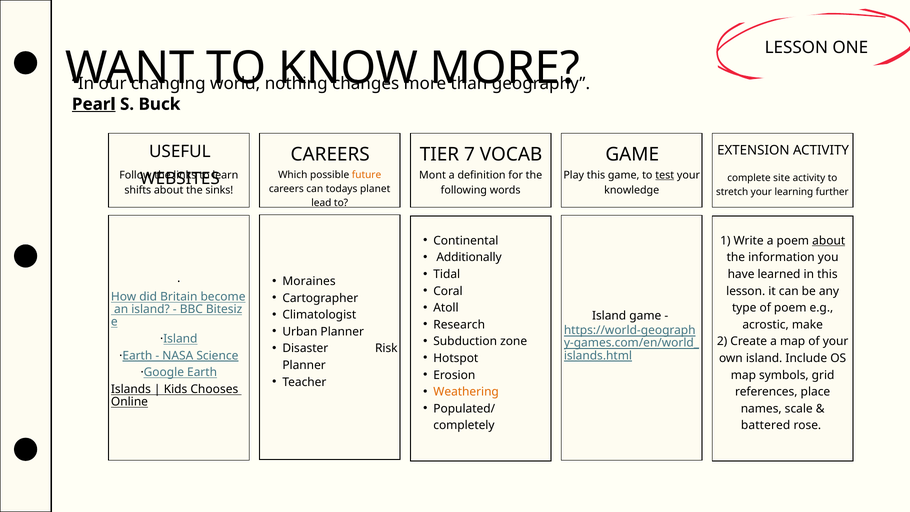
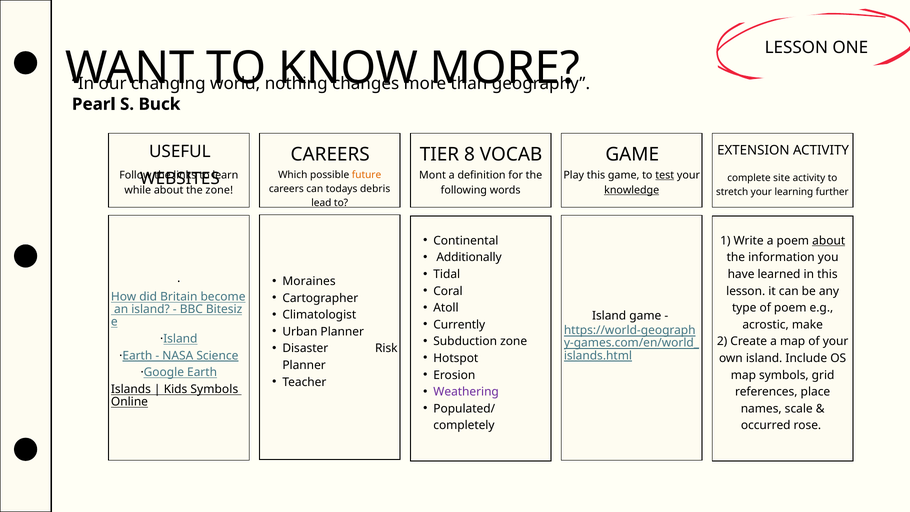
Pearl underline: present -> none
7: 7 -> 8
planet: planet -> debris
shifts: shifts -> while
the sinks: sinks -> zone
knowledge underline: none -> present
Research: Research -> Currently
Weathering colour: orange -> purple
Kids Chooses: Chooses -> Symbols
battered: battered -> occurred
